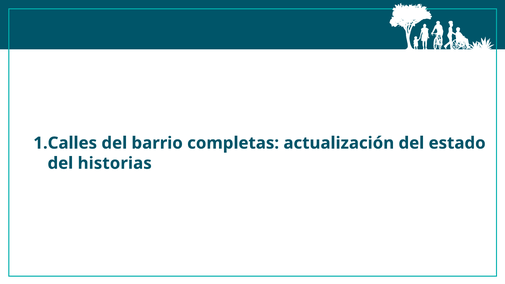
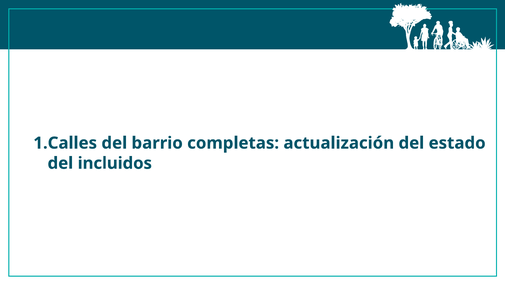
historias: historias -> incluidos
